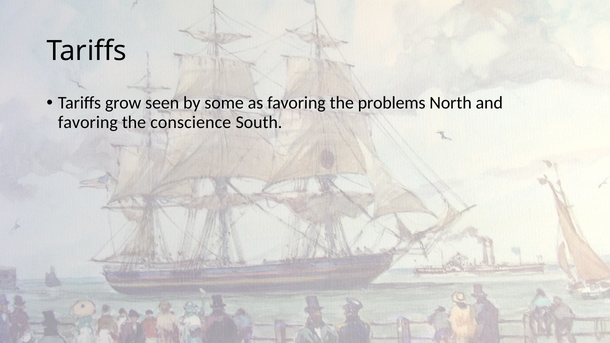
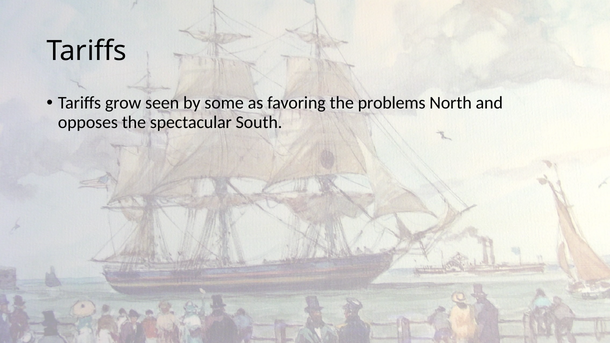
favoring at (88, 122): favoring -> opposes
conscience: conscience -> spectacular
